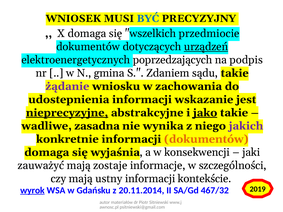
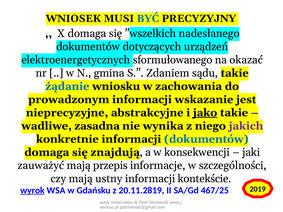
przedmiocie: przedmiocie -> nadesłanego
urządzeń underline: present -> none
poprzedzających: poprzedzających -> sformułowanego
podpis: podpis -> okazać
żądanie colour: purple -> blue
udostepnienia: udostepnienia -> prowadzonym
nieprecyzyjne underline: present -> none
dokumentów at (206, 139) colour: orange -> blue
wyjaśnia: wyjaśnia -> znajdują
zostaje: zostaje -> przepis
20.11.2014: 20.11.2014 -> 20.11.2819
467/32: 467/32 -> 467/25
